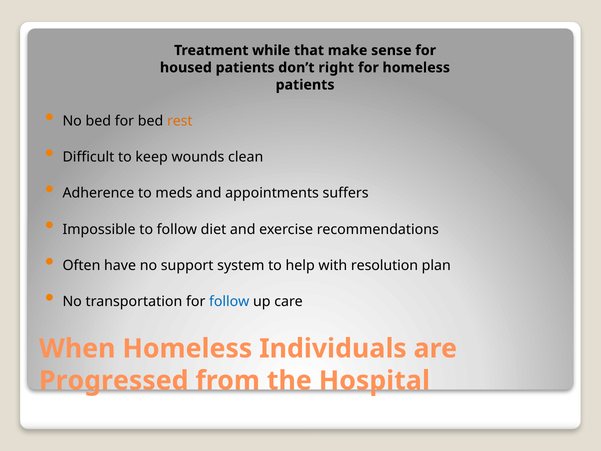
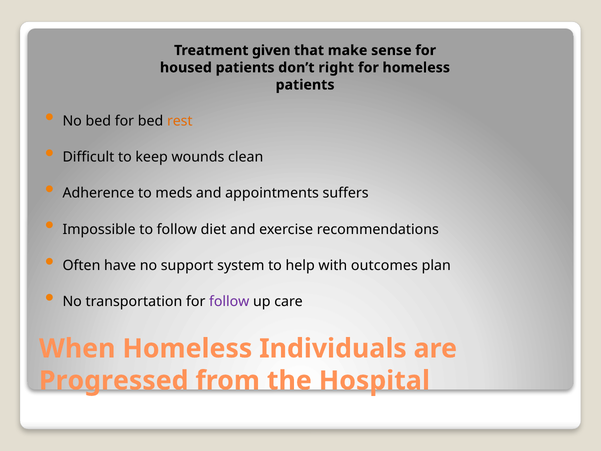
while: while -> given
resolution: resolution -> outcomes
follow at (229, 301) colour: blue -> purple
